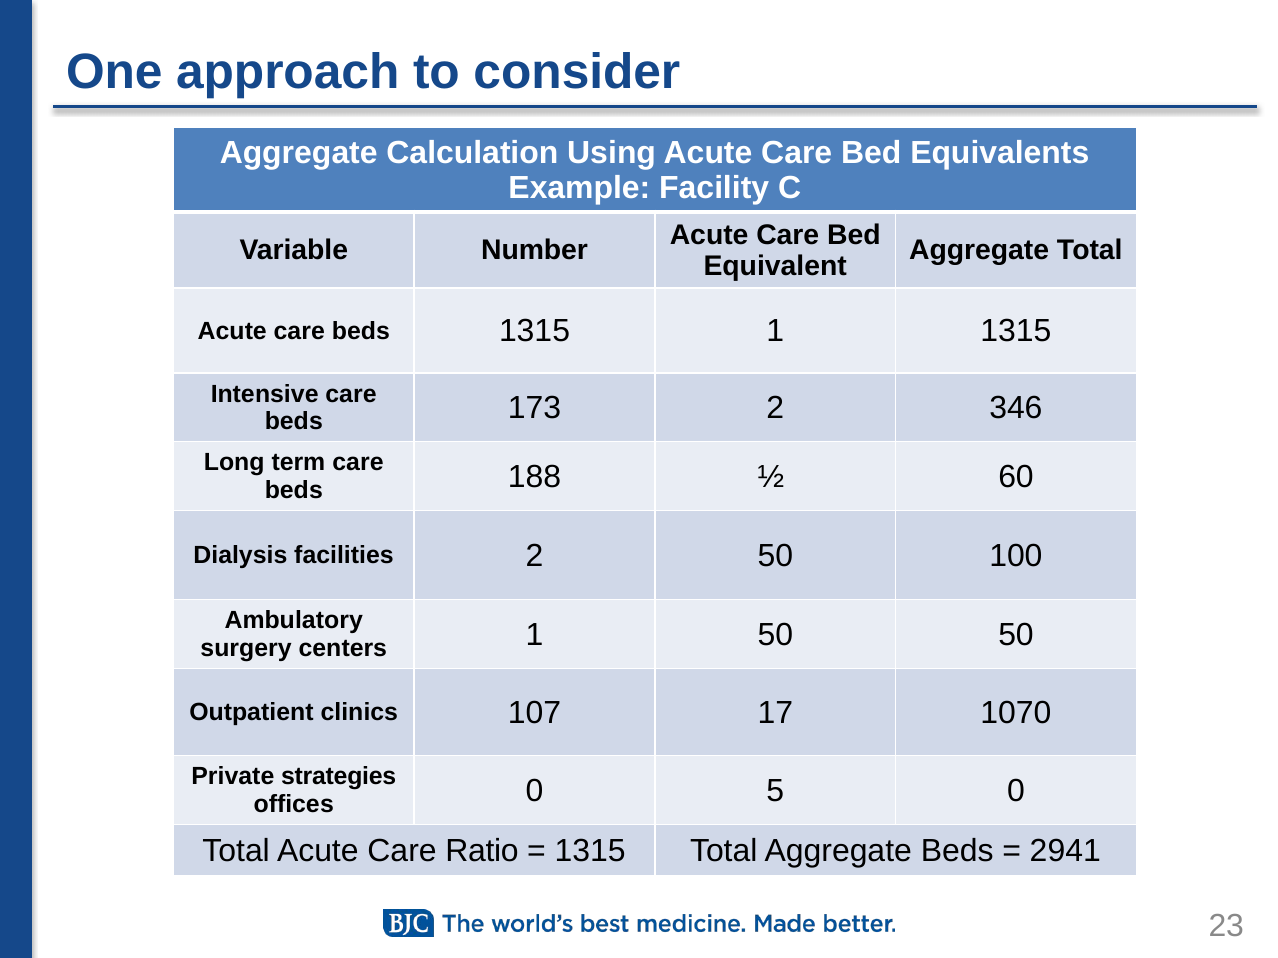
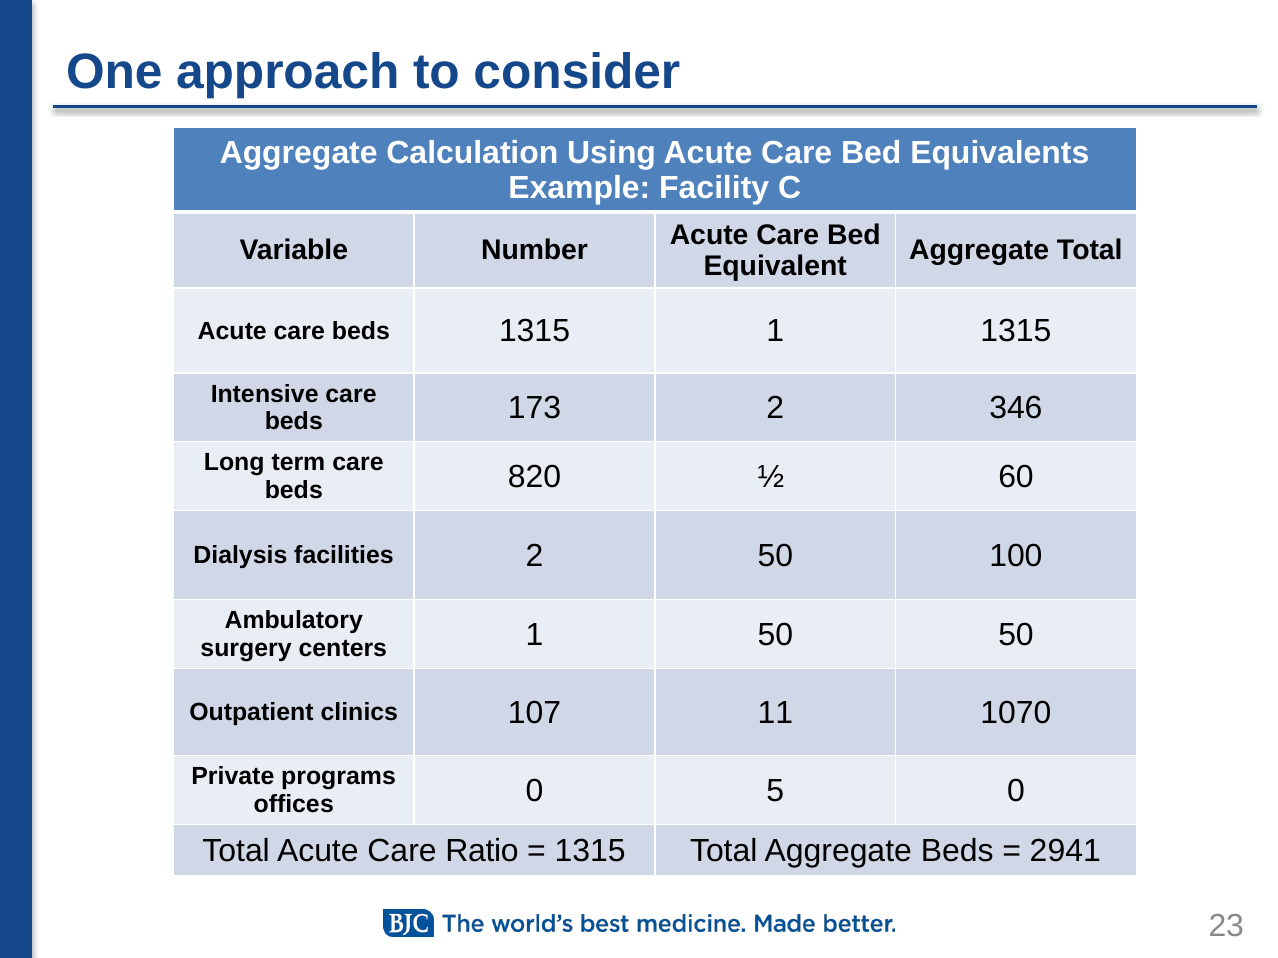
188: 188 -> 820
17: 17 -> 11
strategies: strategies -> programs
